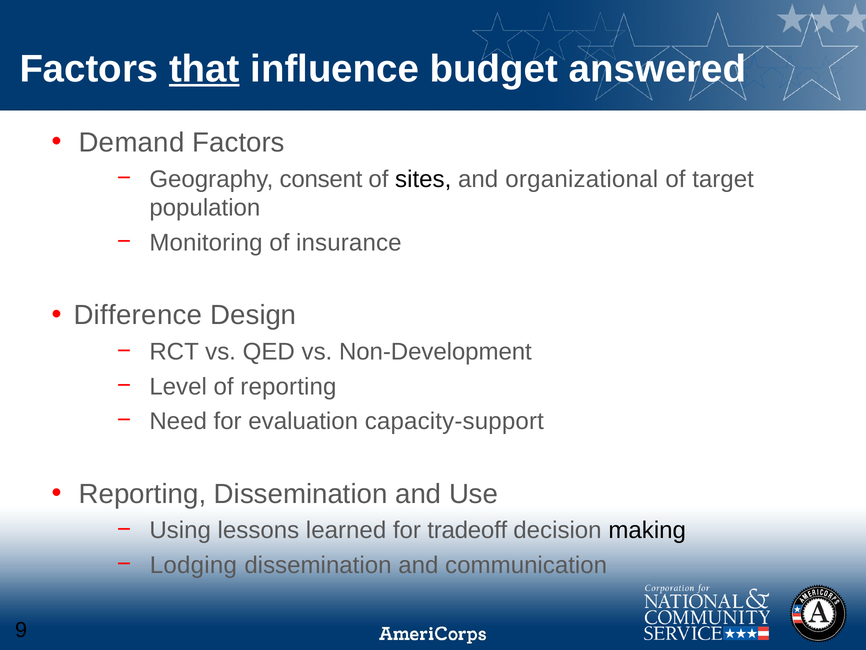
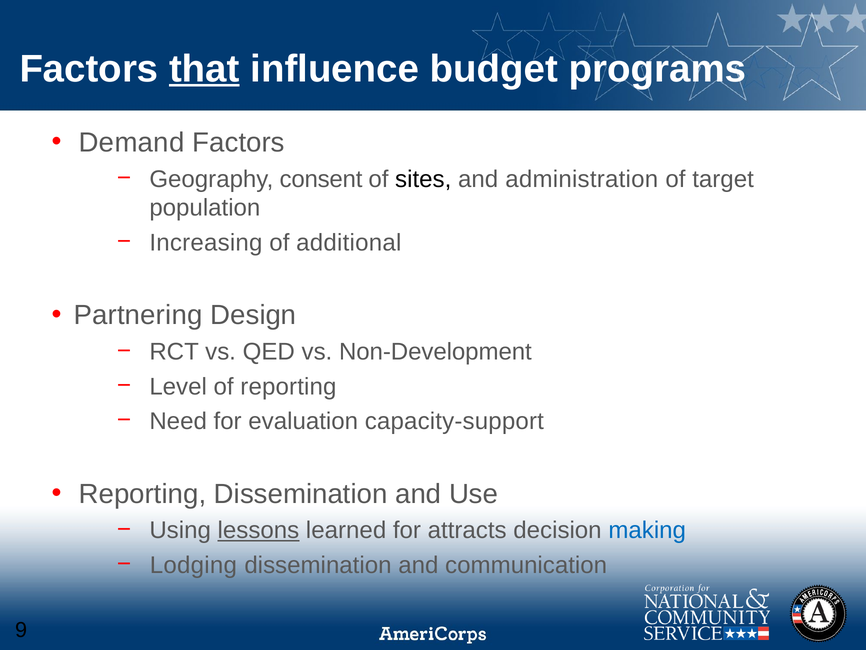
answered: answered -> programs
organizational: organizational -> administration
Monitoring: Monitoring -> Increasing
insurance: insurance -> additional
Difference: Difference -> Partnering
lessons underline: none -> present
tradeoff: tradeoff -> attracts
making colour: black -> blue
